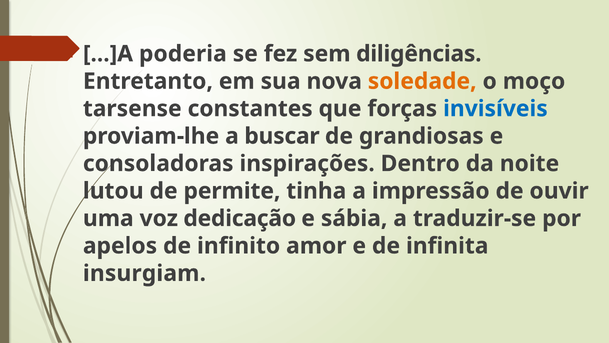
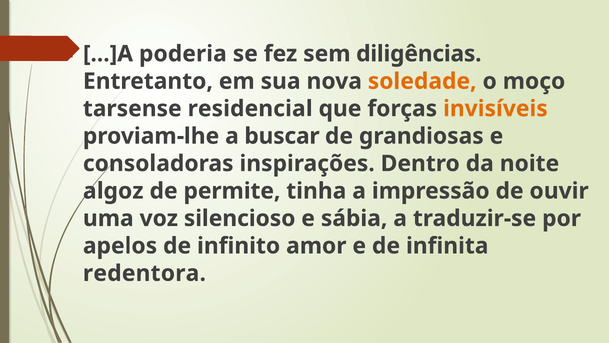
constantes: constantes -> residencial
invisíveis colour: blue -> orange
lutou: lutou -> algoz
dedicação: dedicação -> silencioso
insurgiam: insurgiam -> redentora
